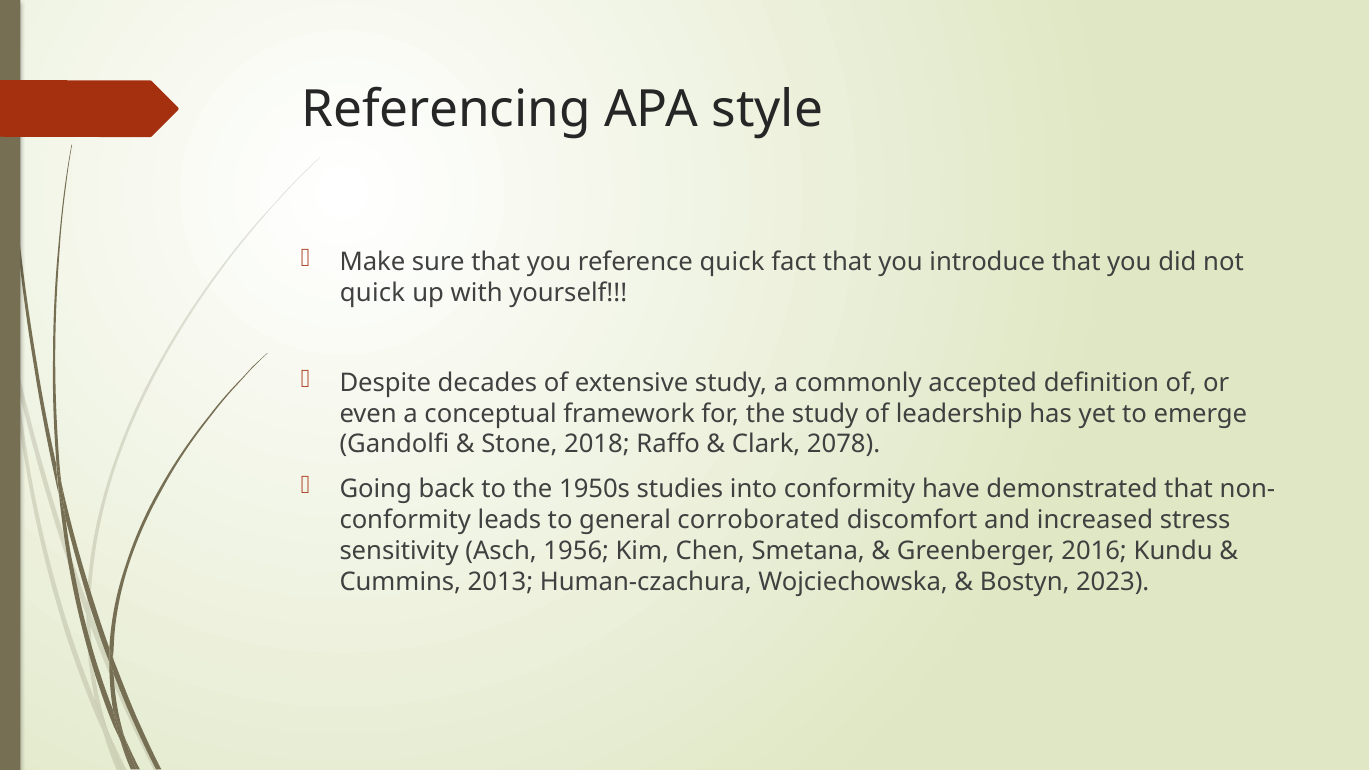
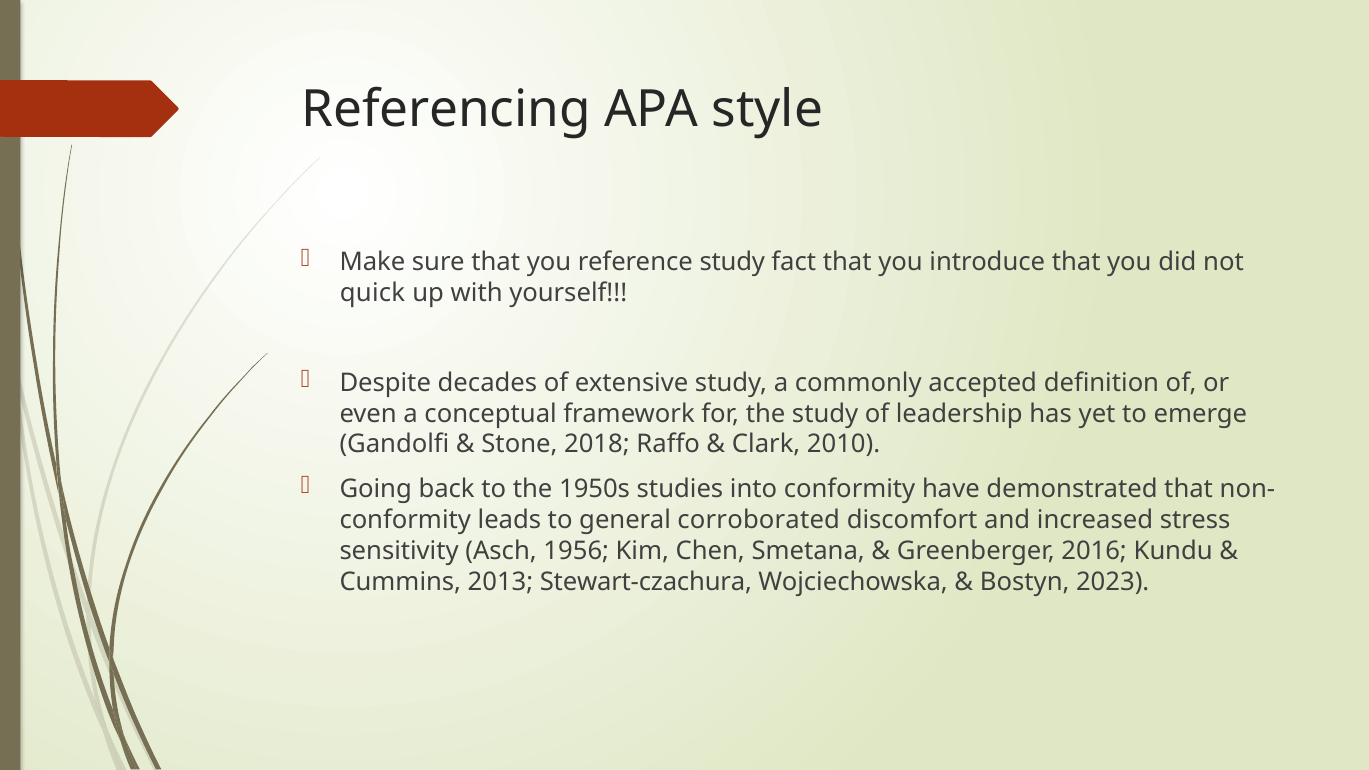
reference quick: quick -> study
2078: 2078 -> 2010
Human-czachura: Human-czachura -> Stewart-czachura
